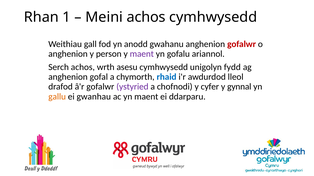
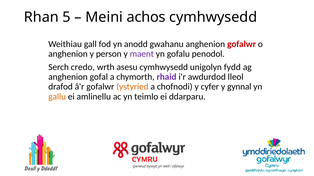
1: 1 -> 5
ariannol: ariannol -> penodol
Serch achos: achos -> credo
rhaid colour: blue -> purple
ystyried colour: purple -> orange
gwanhau: gwanhau -> amlinellu
yn maent: maent -> teimlo
